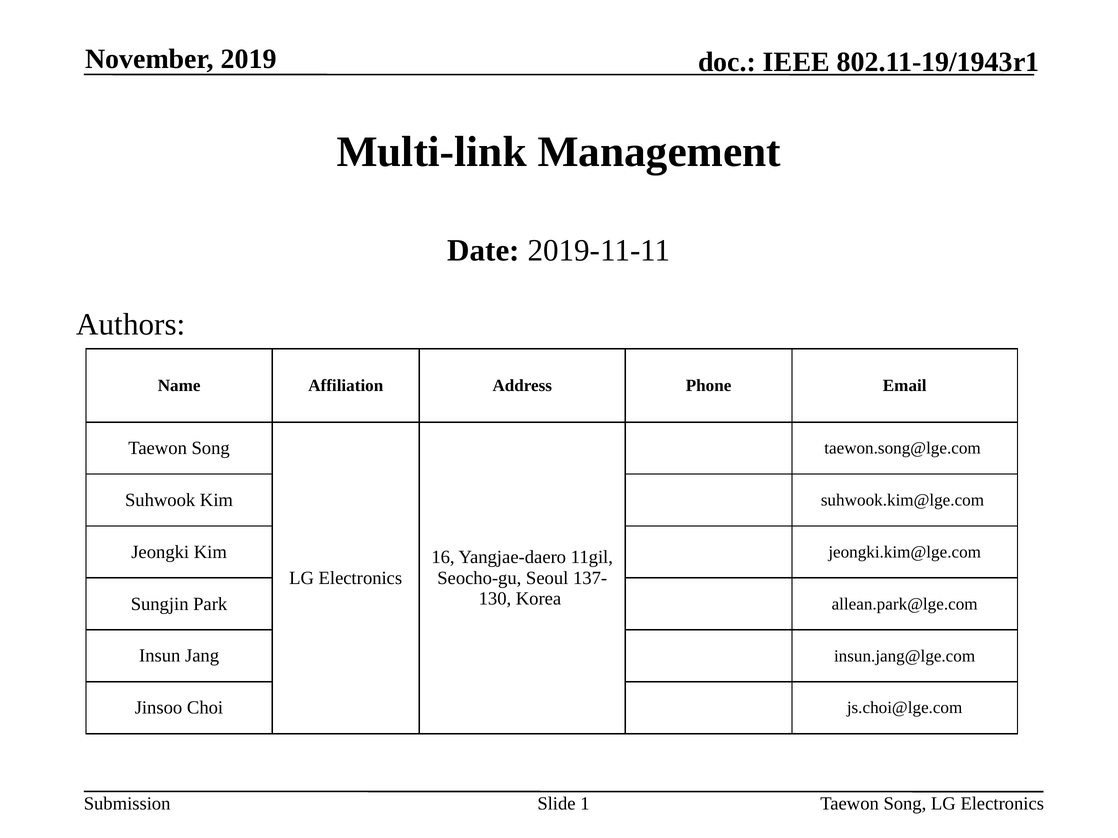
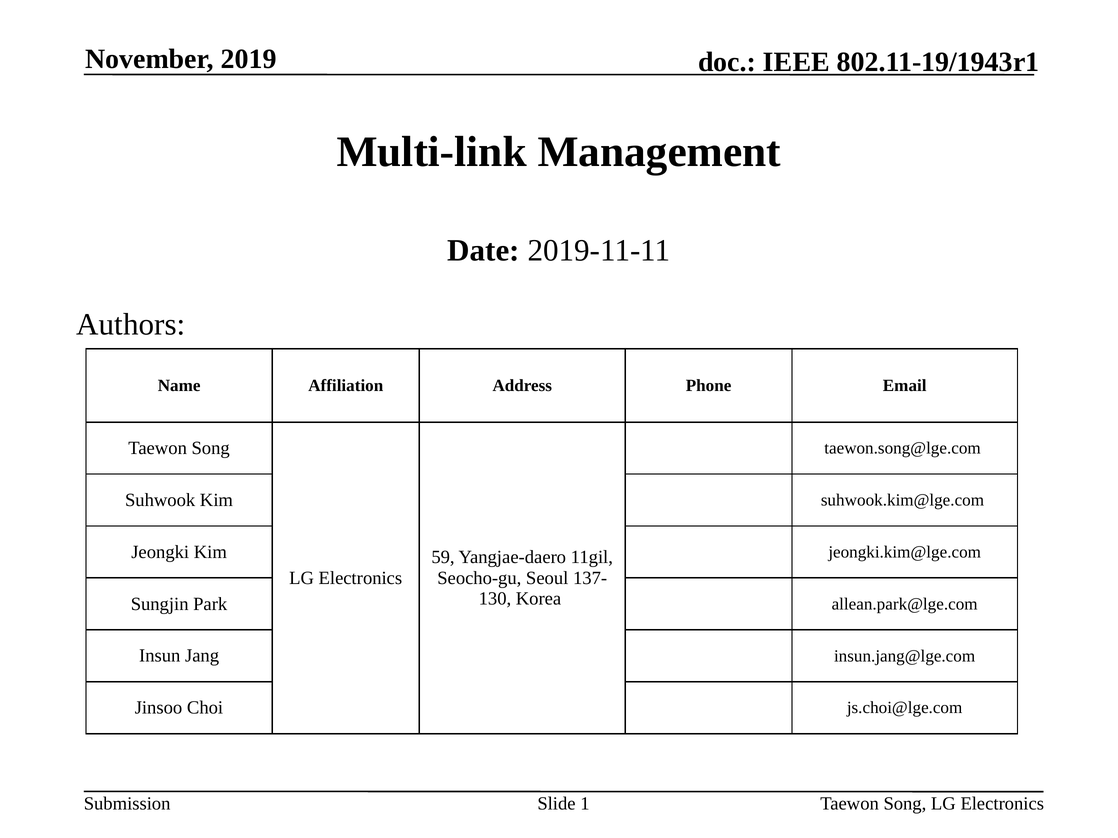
16: 16 -> 59
